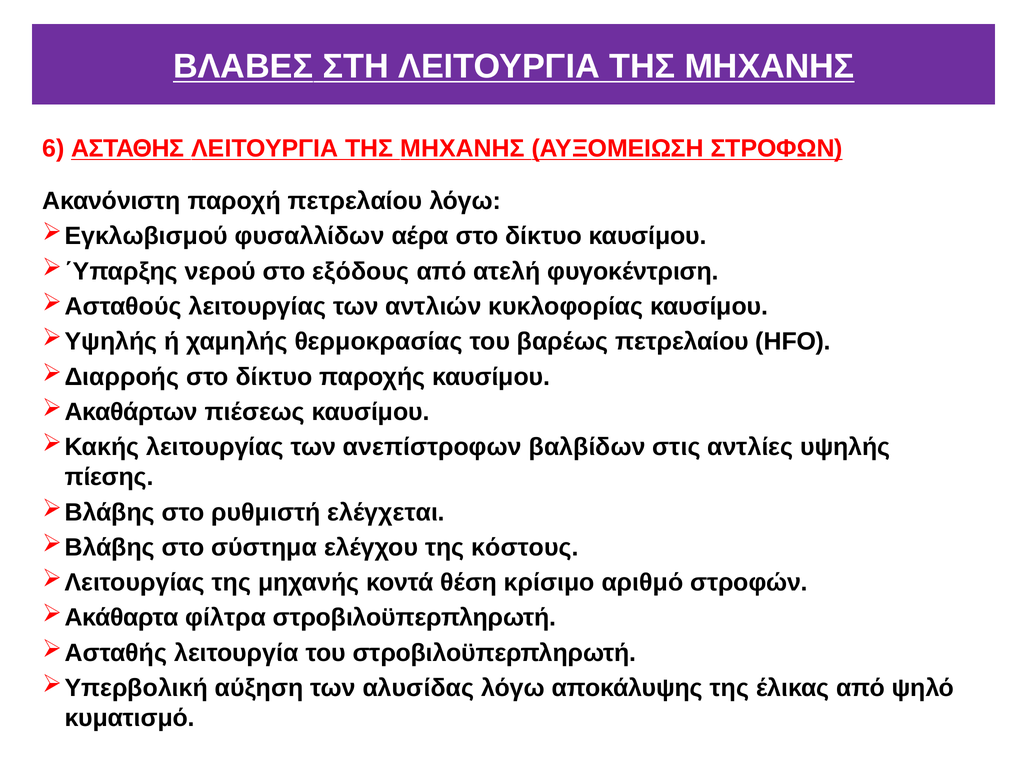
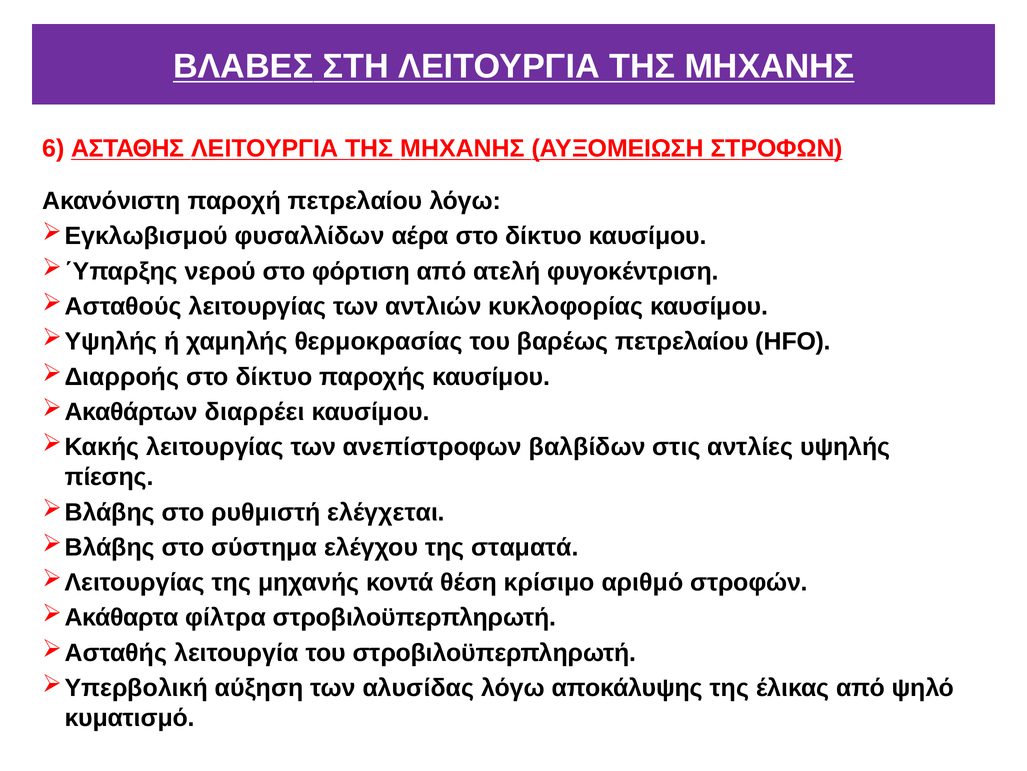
εξόδους: εξόδους -> φόρτιση
πιέσεως: πιέσεως -> διαρρέει
κόστους: κόστους -> σταματά
